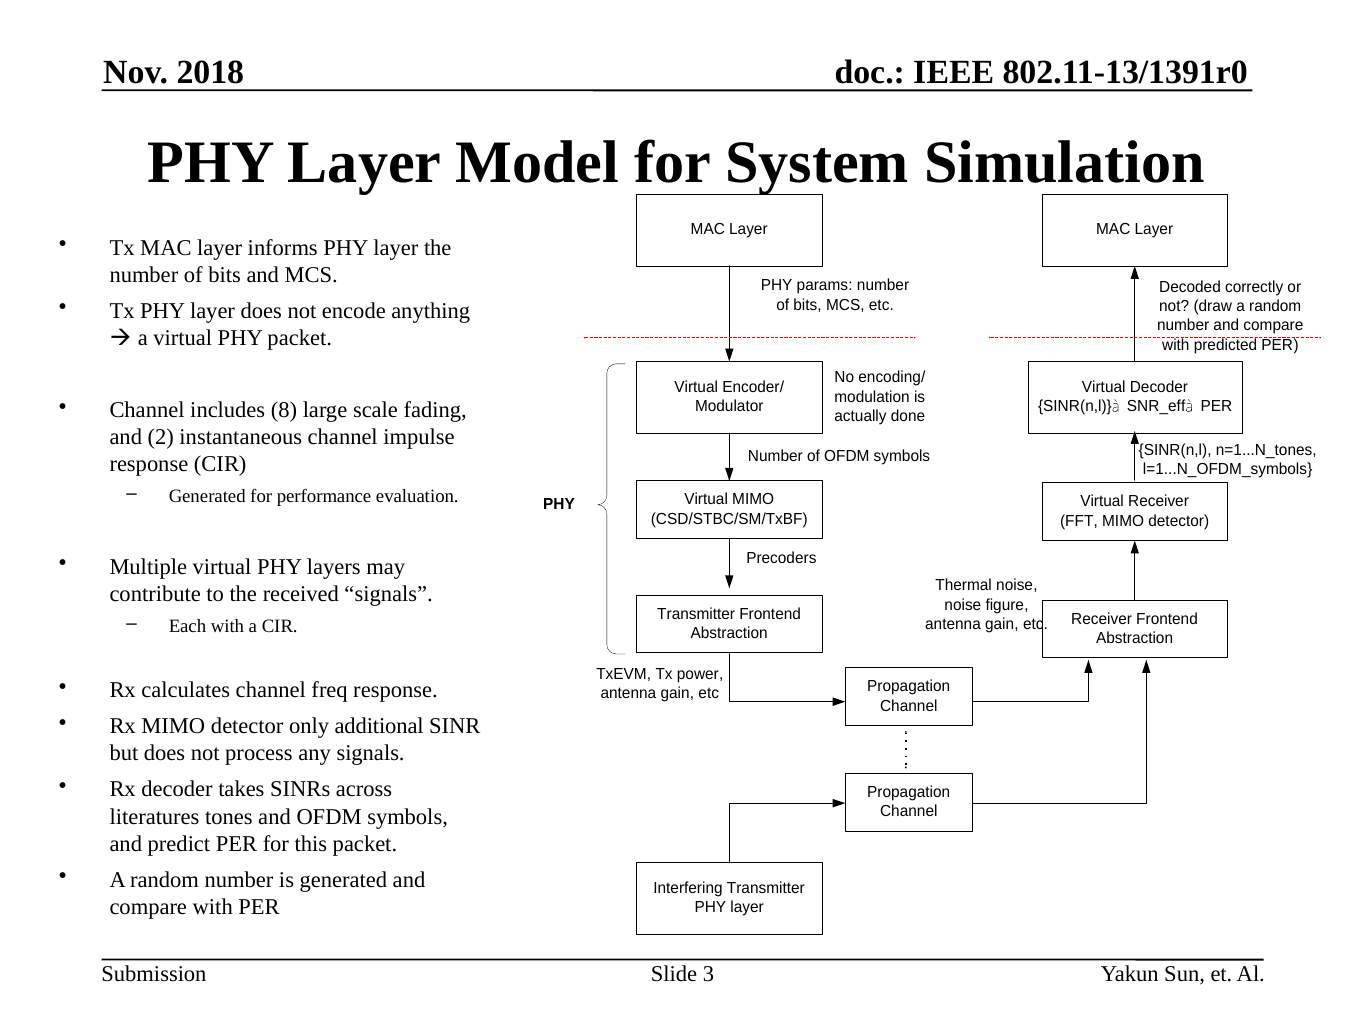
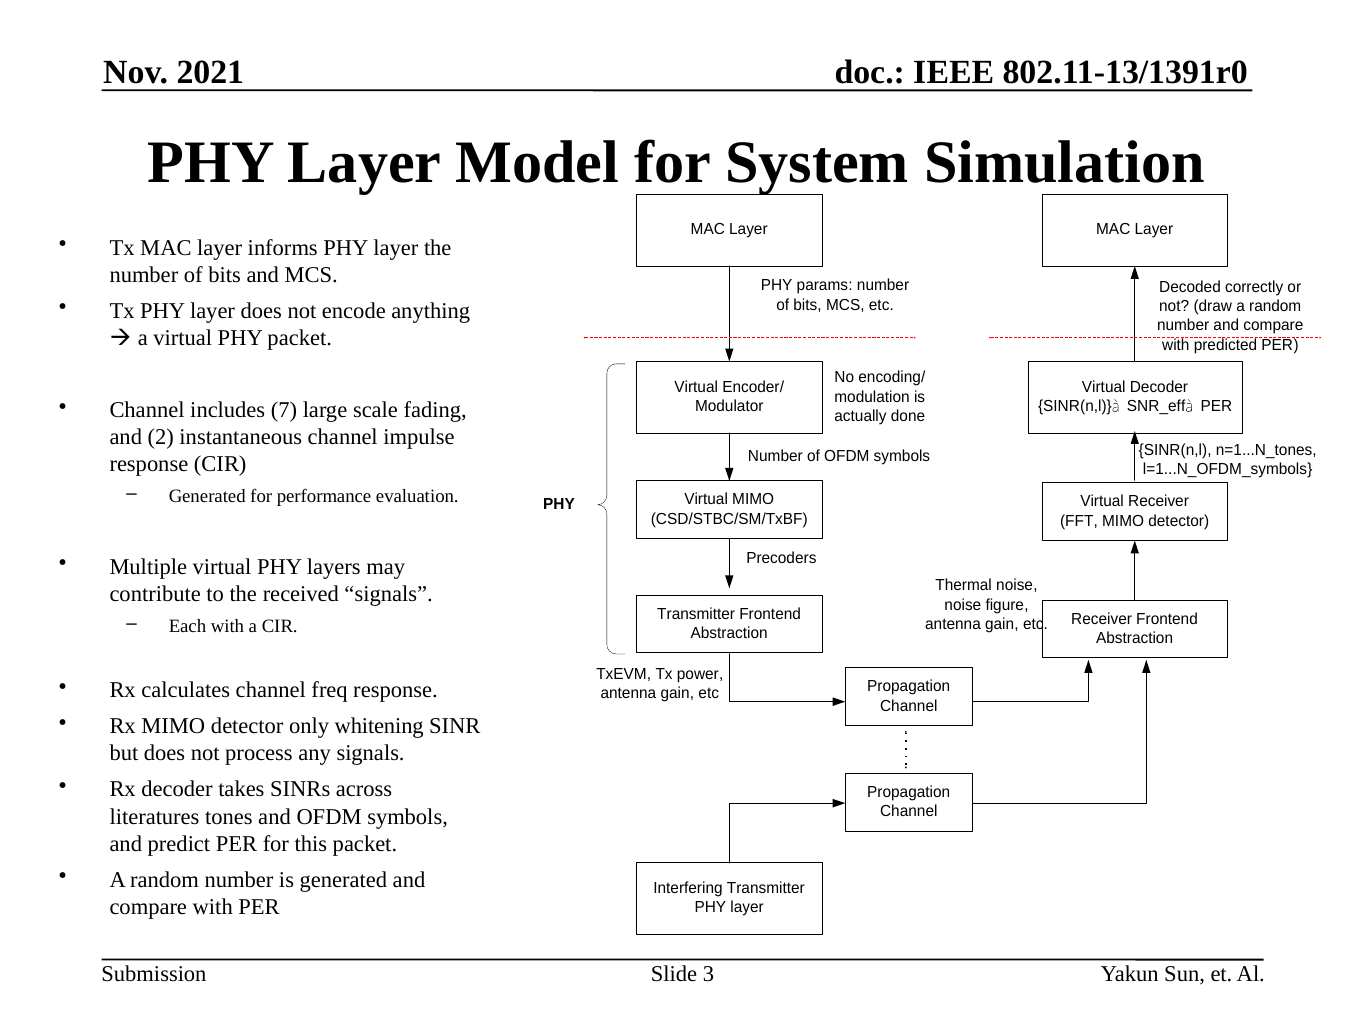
2018: 2018 -> 2021
8: 8 -> 7
additional: additional -> whitening
